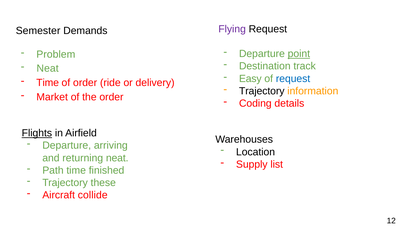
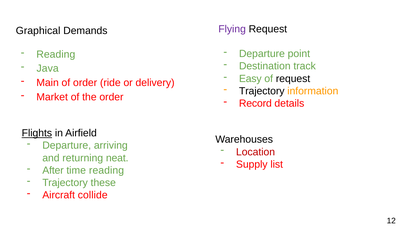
Semester: Semester -> Graphical
point underline: present -> none
Problem at (56, 54): Problem -> Reading
Neat at (48, 68): Neat -> Java
request at (293, 78) colour: blue -> black
Time at (48, 83): Time -> Main
Coding: Coding -> Record
Location colour: black -> red
Path: Path -> After
time finished: finished -> reading
